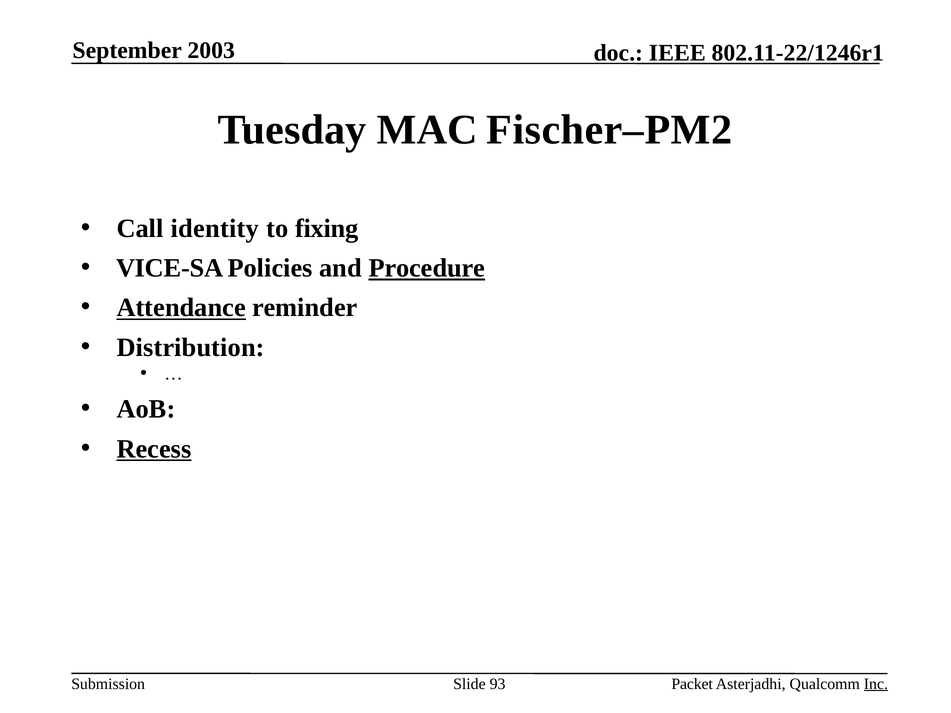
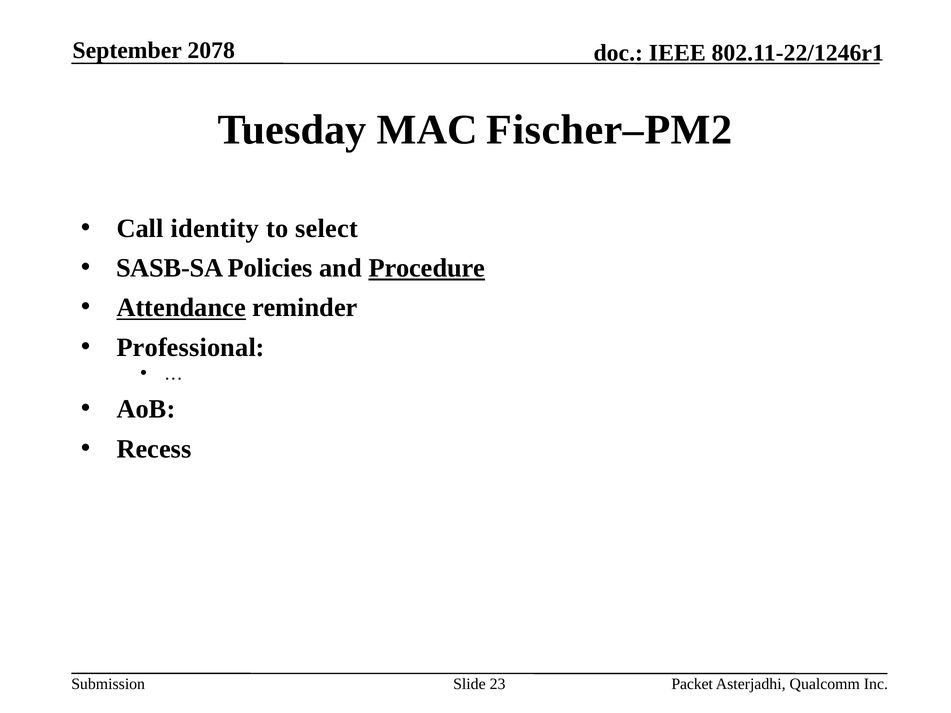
2003: 2003 -> 2078
fixing: fixing -> select
VICE-SA: VICE-SA -> SASB-SA
Distribution: Distribution -> Professional
Recess underline: present -> none
93: 93 -> 23
Inc underline: present -> none
